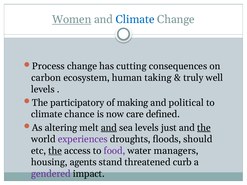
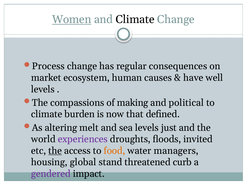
Climate at (135, 19) colour: blue -> black
cutting: cutting -> regular
carbon: carbon -> market
taking: taking -> causes
truly: truly -> have
participatory: participatory -> compassions
chance: chance -> burden
care: care -> that
and at (109, 128) underline: present -> none
the at (204, 128) underline: present -> none
should: should -> invited
food colour: purple -> orange
agents: agents -> global
